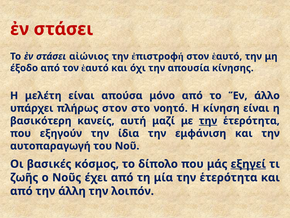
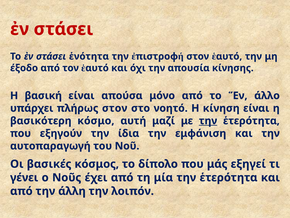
αἰώνιος: αἰώνιος -> ἑνότητα
μελέτη: μελέτη -> βασική
κανείς: κανείς -> κόσμο
εξηγεί underline: present -> none
ζωῆς: ζωῆς -> γένει
